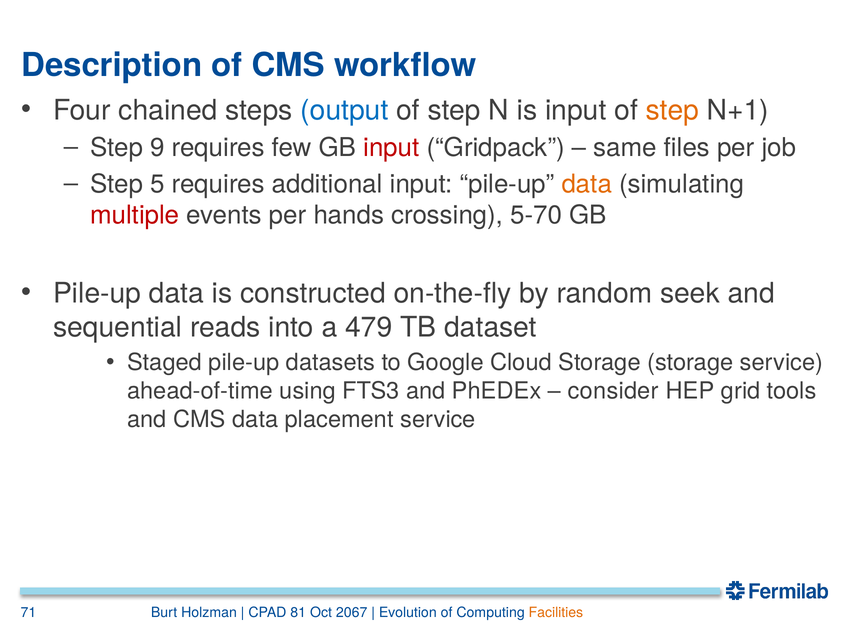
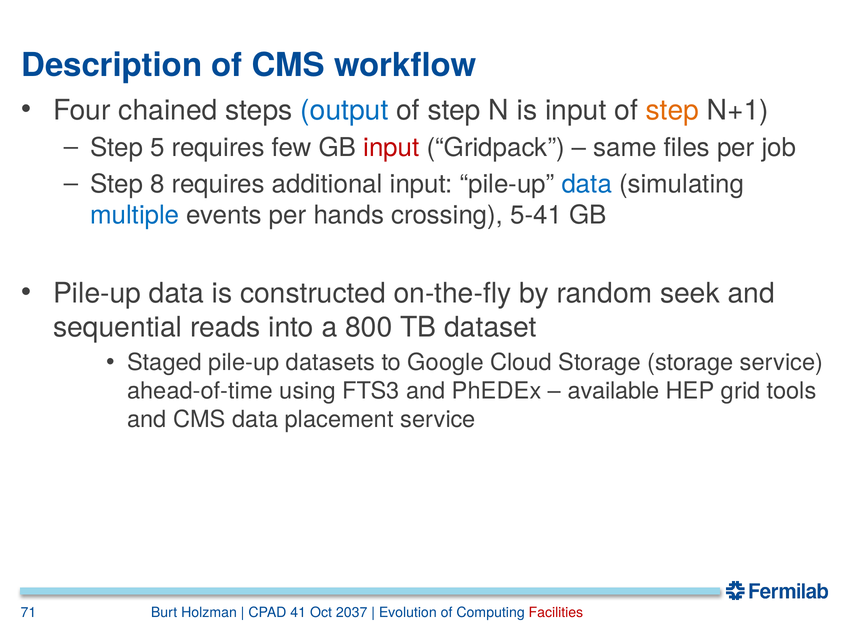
9: 9 -> 5
5: 5 -> 8
data at (587, 184) colour: orange -> blue
multiple colour: red -> blue
5-70: 5-70 -> 5-41
479: 479 -> 800
consider: consider -> available
81: 81 -> 41
2067: 2067 -> 2037
Facilities colour: orange -> red
